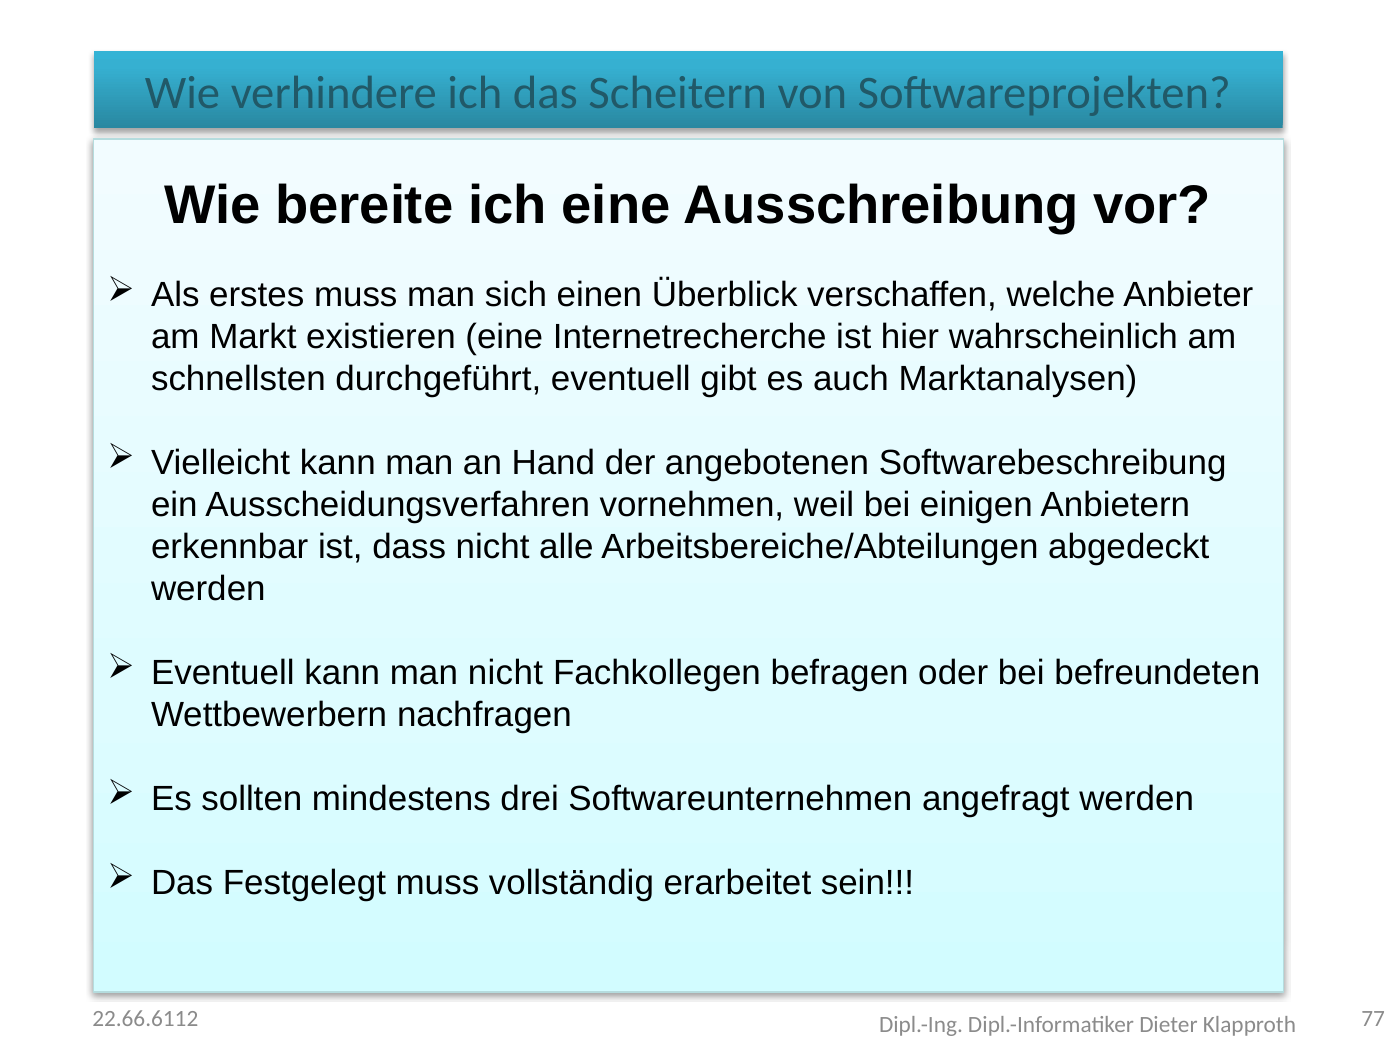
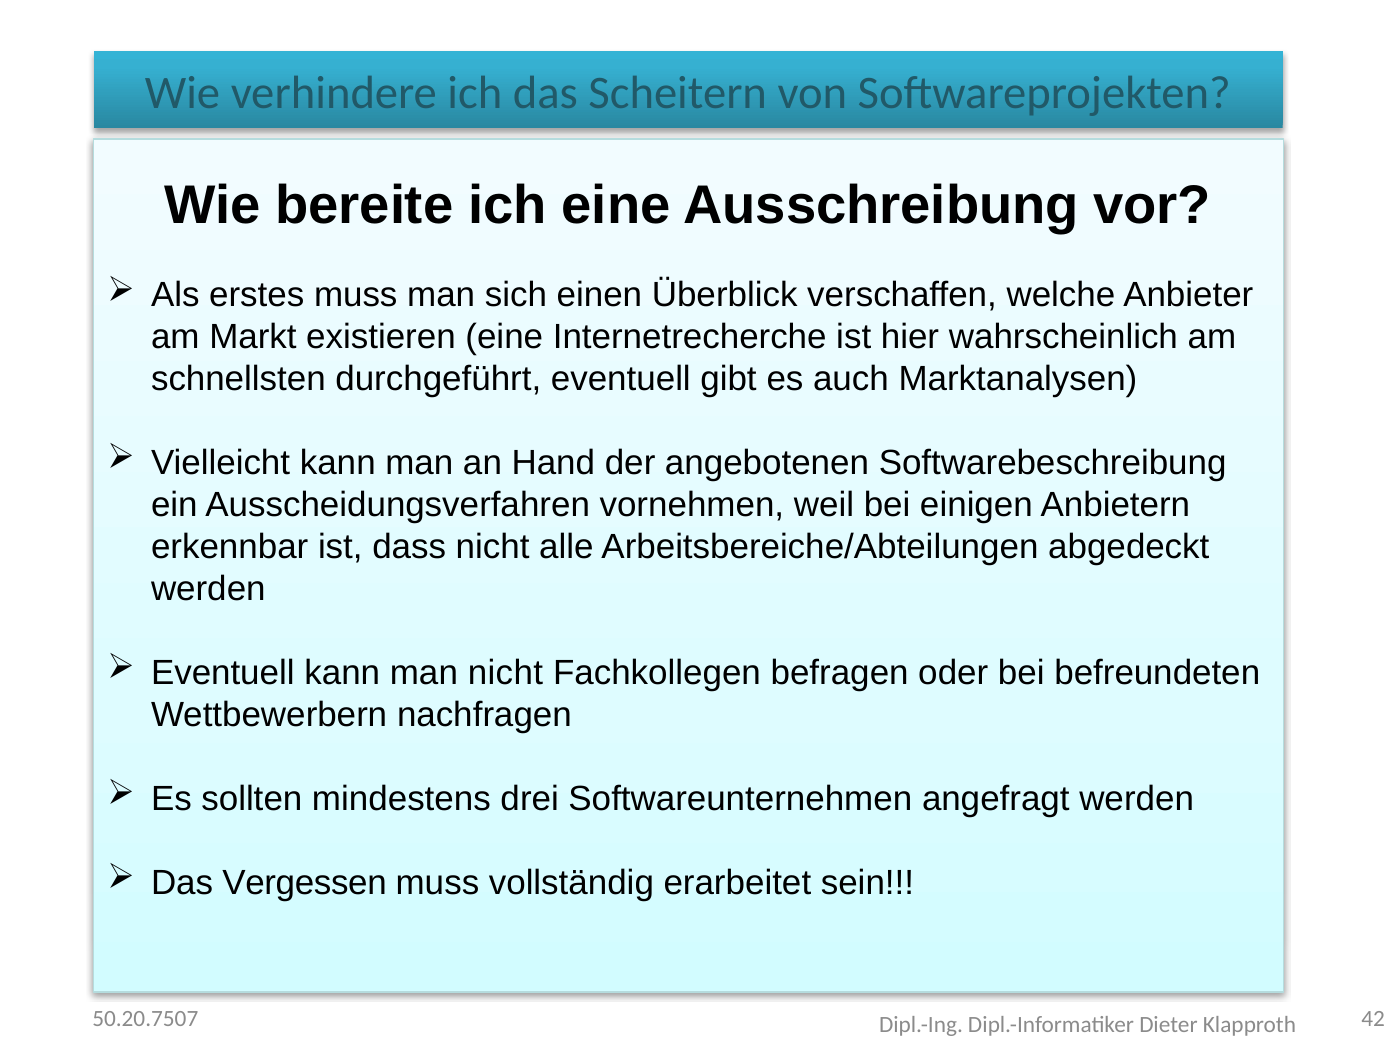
Festgelegt: Festgelegt -> Vergessen
22.66.6112: 22.66.6112 -> 50.20.7507
77: 77 -> 42
